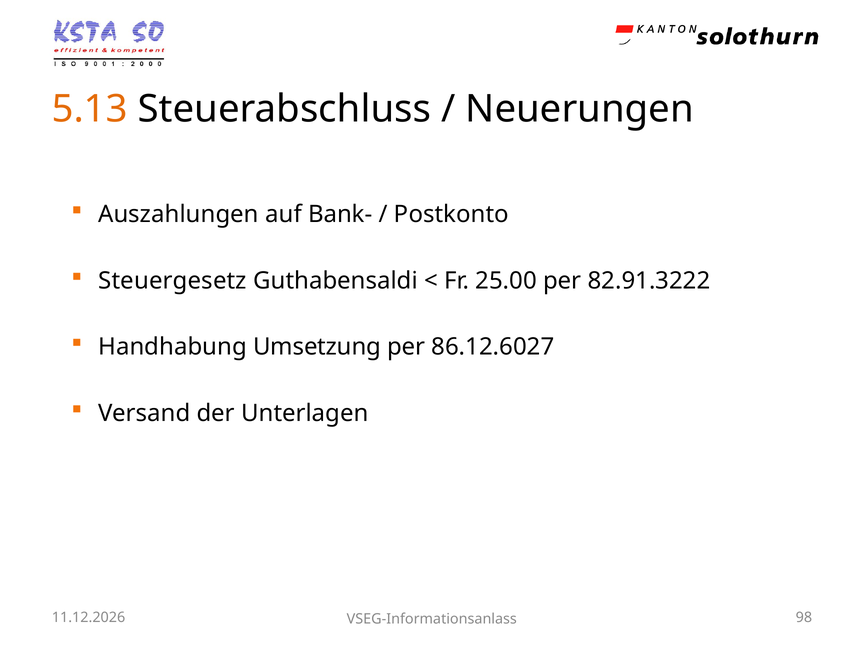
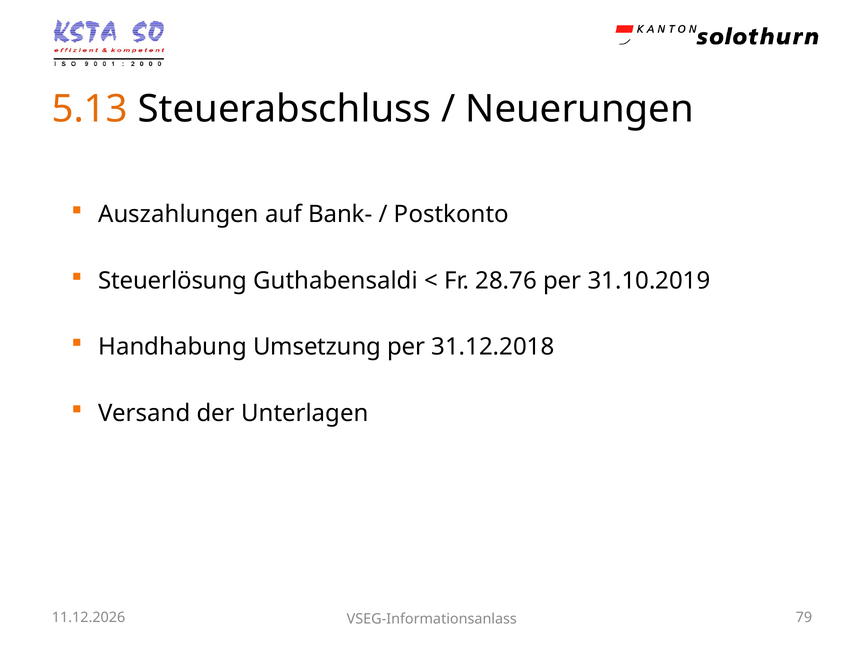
Steuergesetz: Steuergesetz -> Steuerlösung
25.00: 25.00 -> 28.76
82.91.3222: 82.91.3222 -> 31.10.2019
86.12.6027: 86.12.6027 -> 31.12.2018
98: 98 -> 79
